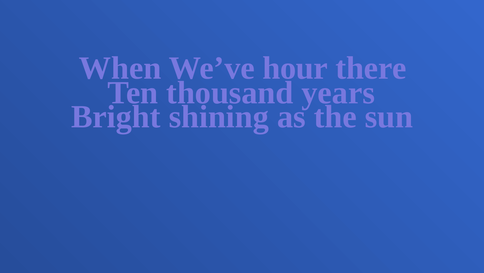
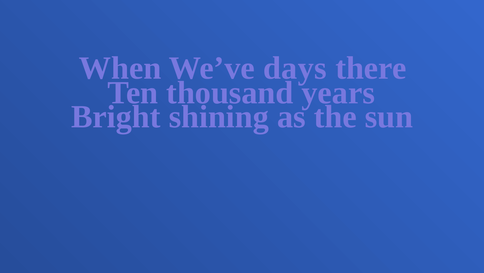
hour: hour -> days
